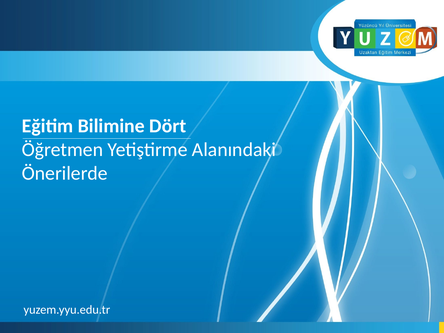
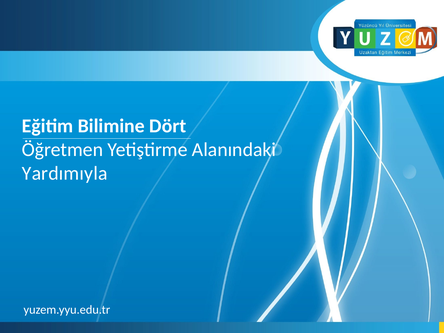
Önerilerde: Önerilerde -> Yardımıyla
